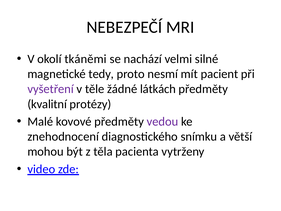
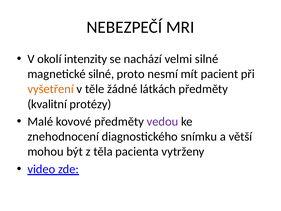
tkáněmi: tkáněmi -> intenzity
magnetické tedy: tedy -> silné
vyšetření colour: purple -> orange
